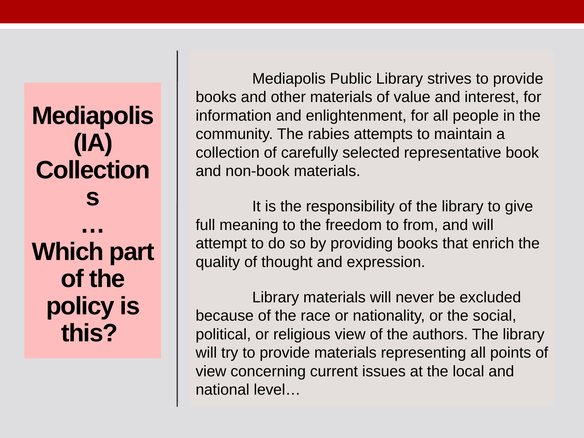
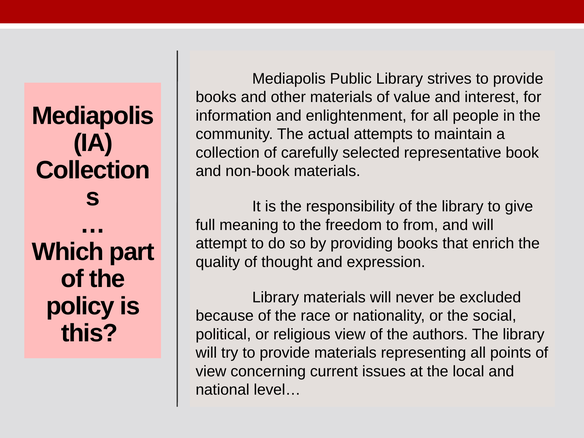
rabies: rabies -> actual
